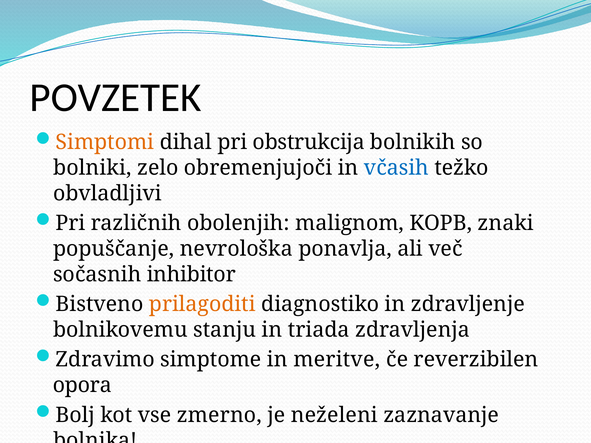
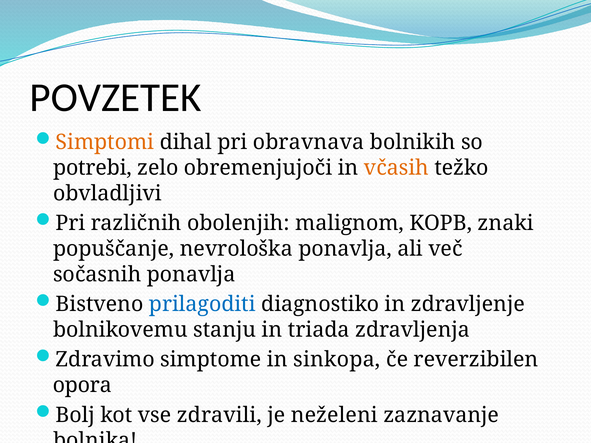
obstrukcija: obstrukcija -> obravnava
bolniki: bolniki -> potrebi
včasih colour: blue -> orange
sočasnih inhibitor: inhibitor -> ponavlja
prilagoditi colour: orange -> blue
meritve: meritve -> sinkopa
zmerno: zmerno -> zdravili
